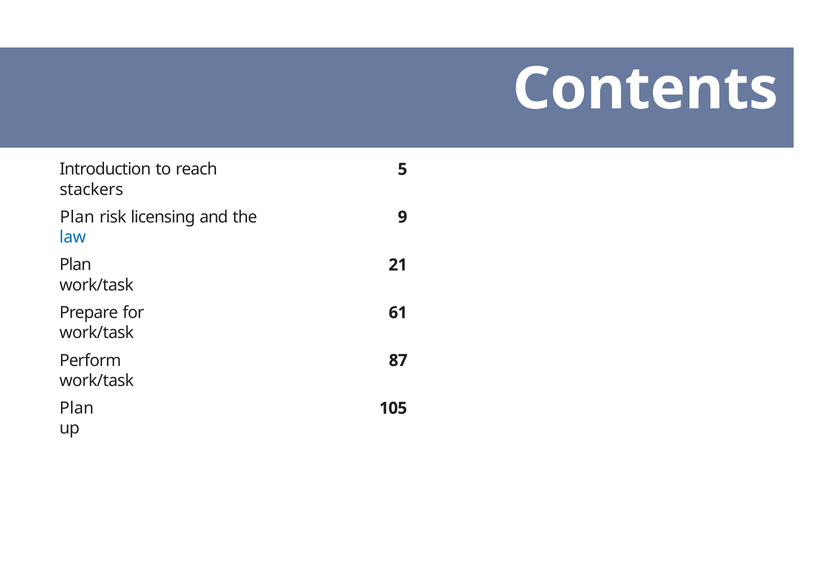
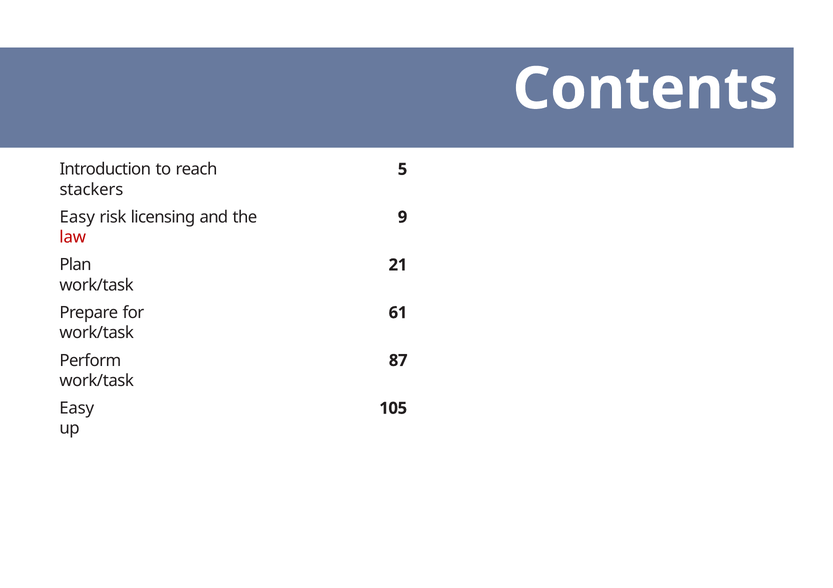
Plan at (77, 217): Plan -> Easy
law colour: blue -> red
Plan at (77, 408): Plan -> Easy
